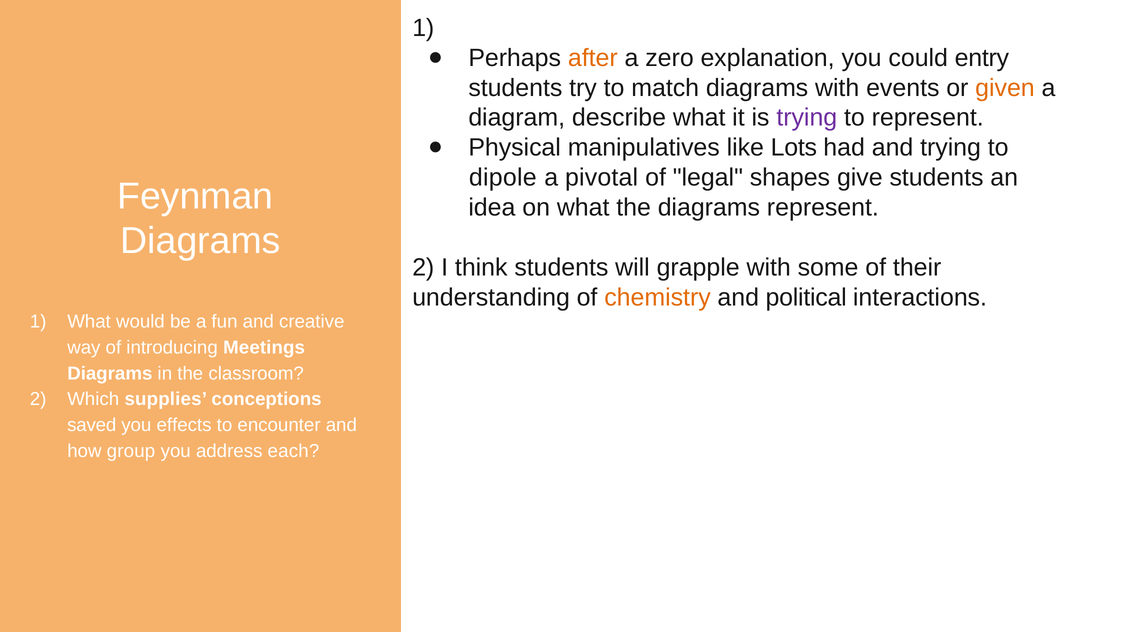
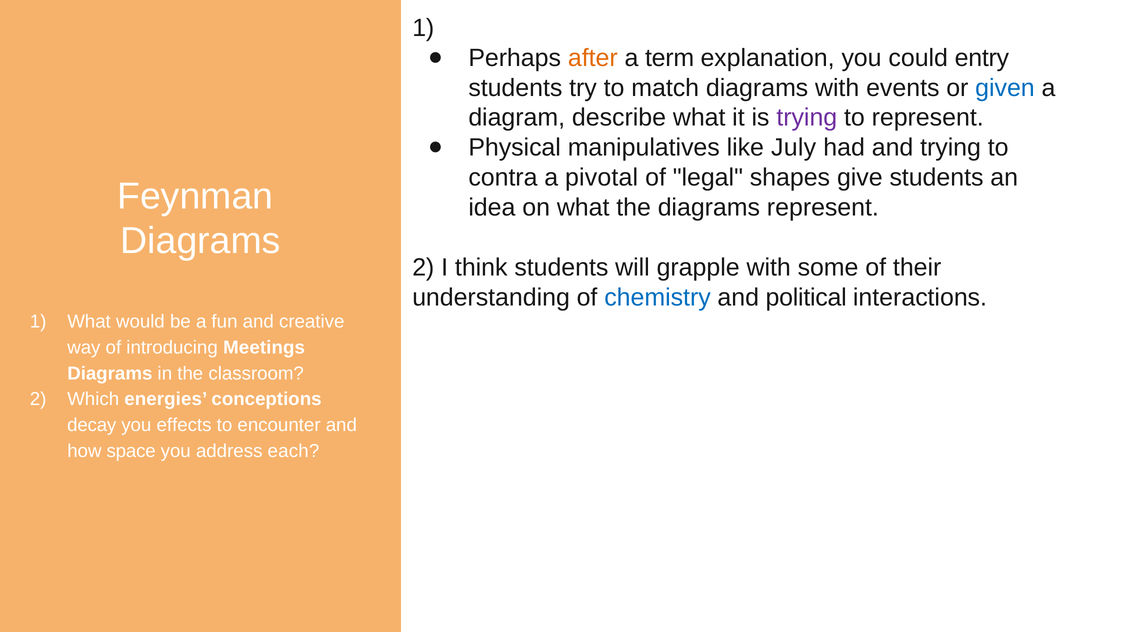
zero: zero -> term
given colour: orange -> blue
Lots: Lots -> July
dipole: dipole -> contra
chemistry colour: orange -> blue
supplies: supplies -> energies
saved: saved -> decay
group: group -> space
